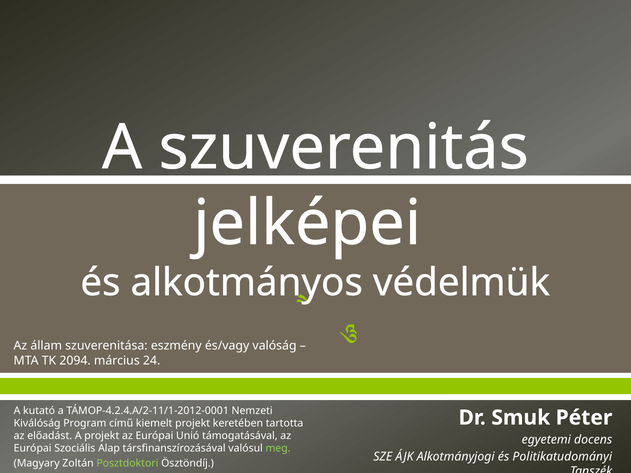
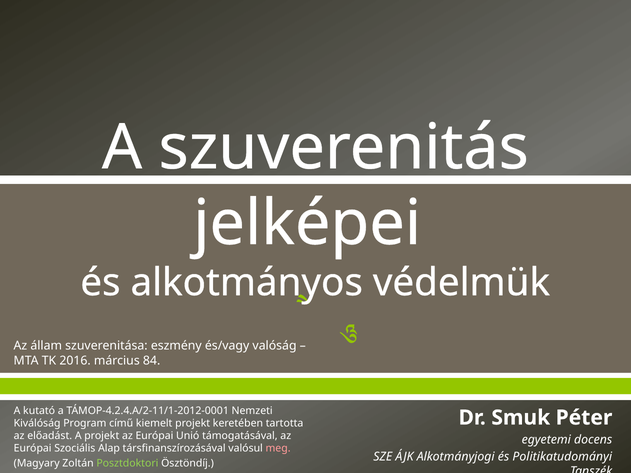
2094: 2094 -> 2016
24: 24 -> 84
meg colour: light green -> pink
